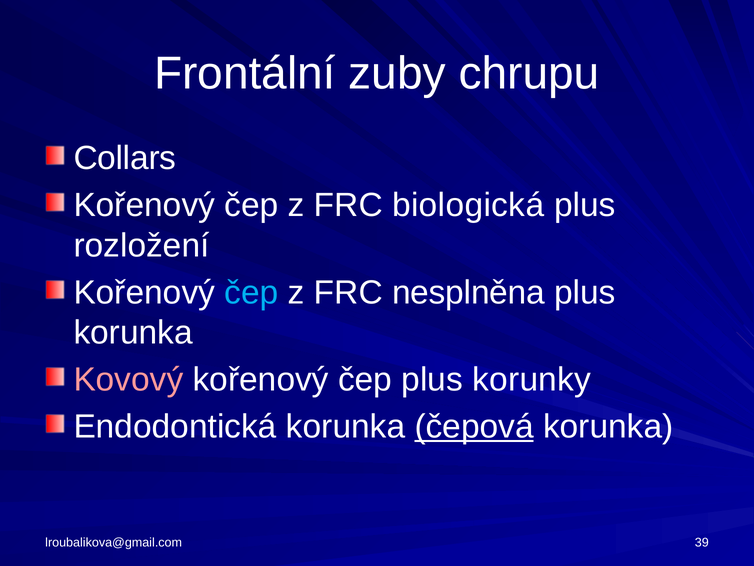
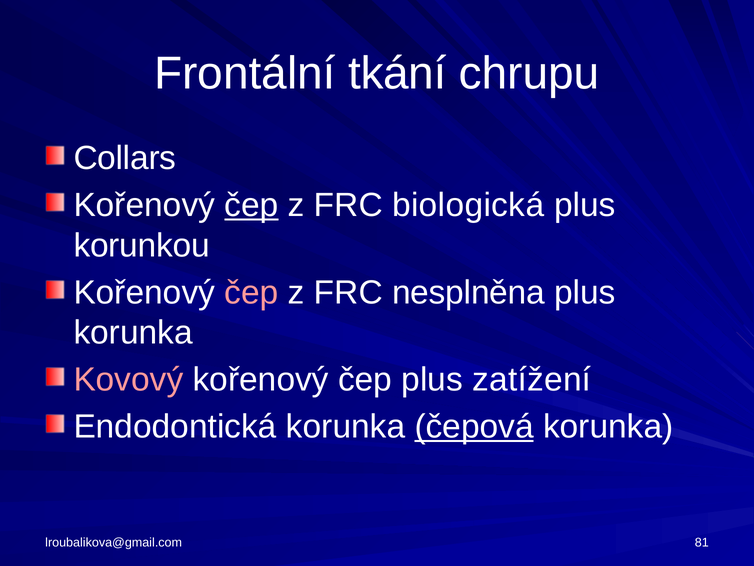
zuby: zuby -> tkání
čep at (251, 205) underline: none -> present
rozložení: rozložení -> korunkou
čep at (251, 292) colour: light blue -> pink
korunky: korunky -> zatížení
39: 39 -> 81
